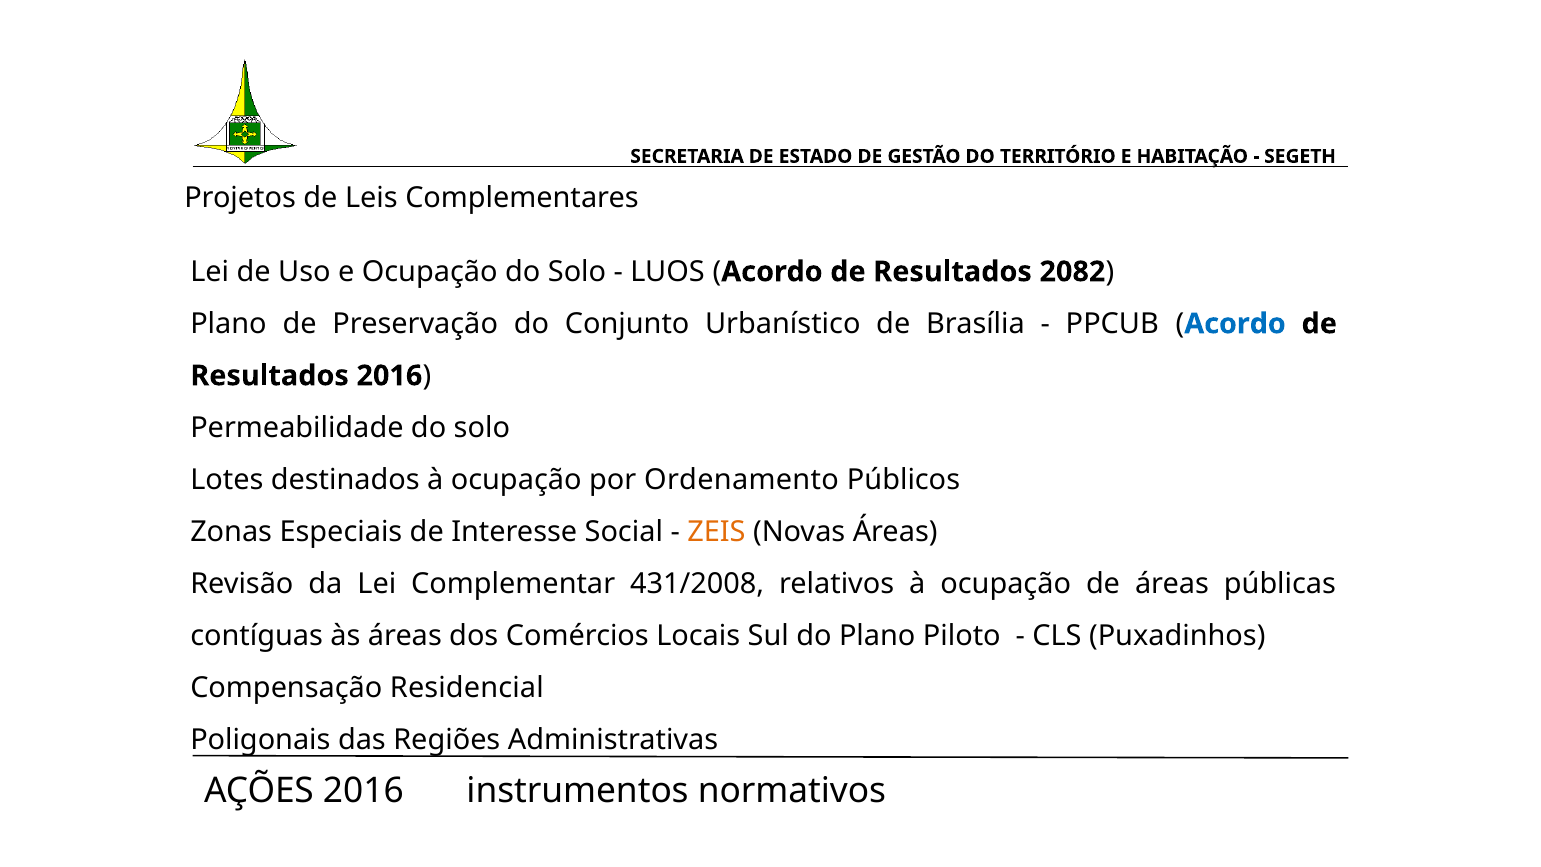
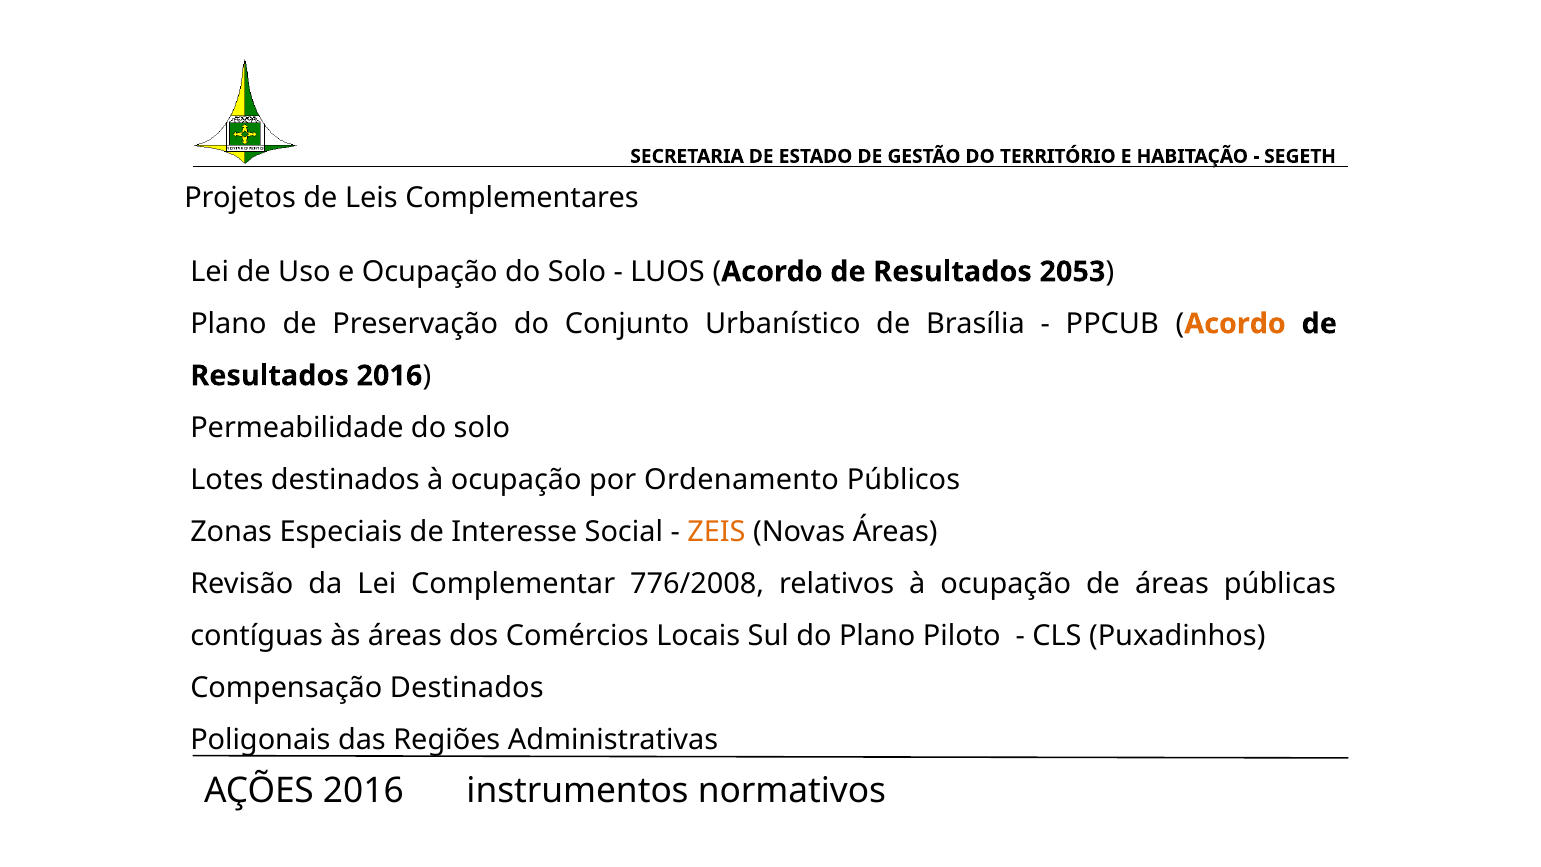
2082: 2082 -> 2053
Acordo at (1235, 324) colour: blue -> orange
431/2008: 431/2008 -> 776/2008
Compensação Residencial: Residencial -> Destinados
